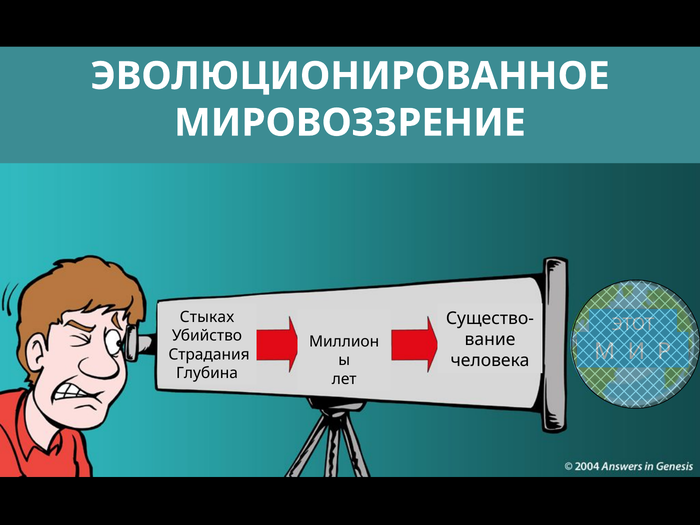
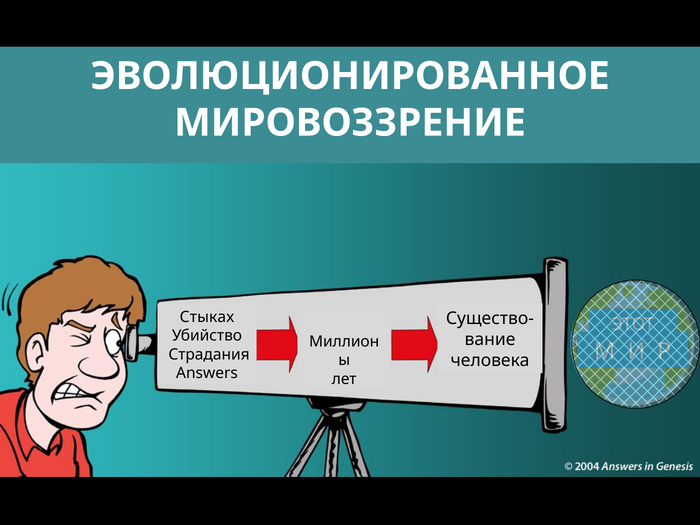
Глубина: Глубина -> Answers
